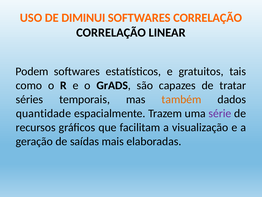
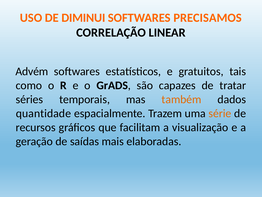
SOFTWARES CORRELAÇÃO: CORRELAÇÃO -> PRECISAMOS
Podem: Podem -> Advém
série colour: purple -> orange
